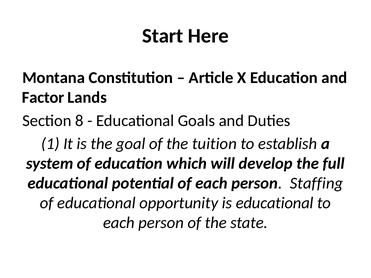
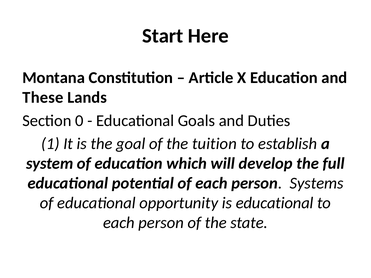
Factor: Factor -> These
8: 8 -> 0
Staffing: Staffing -> Systems
